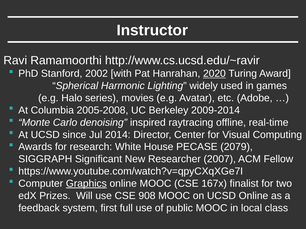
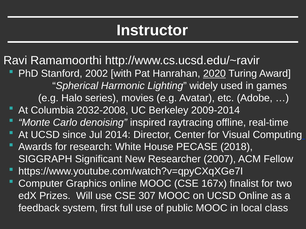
2005-2008: 2005-2008 -> 2032-2008
2079: 2079 -> 2018
Graphics underline: present -> none
908: 908 -> 307
